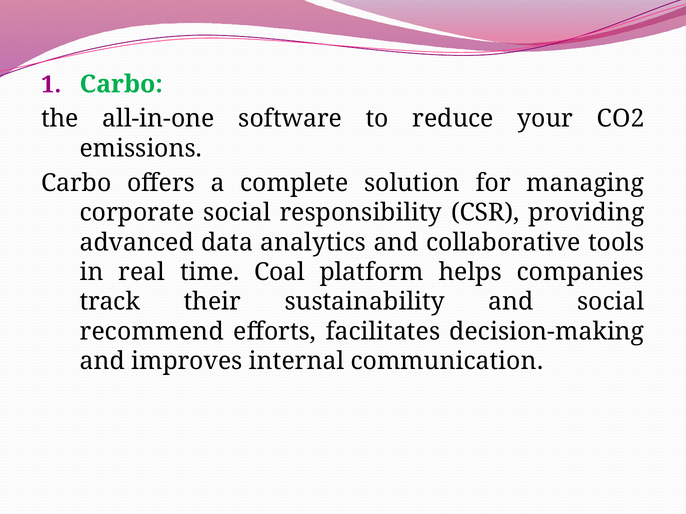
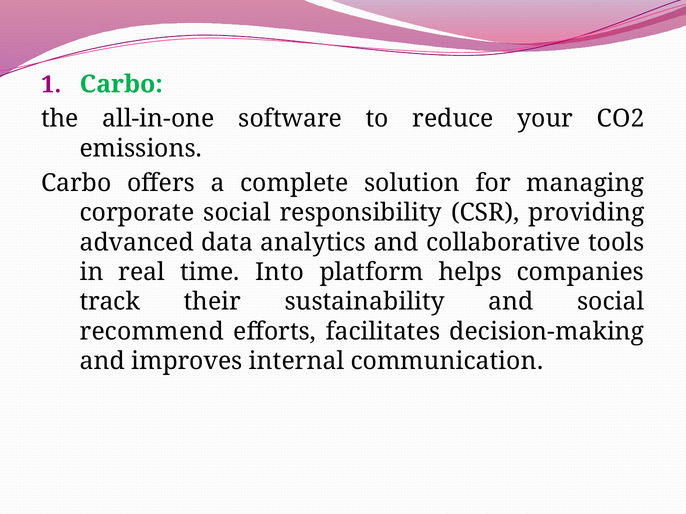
Coal: Coal -> Into
